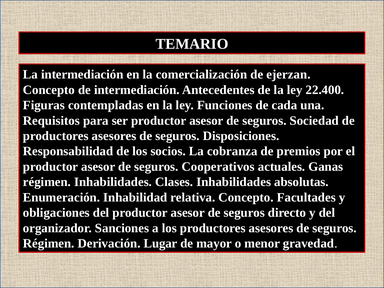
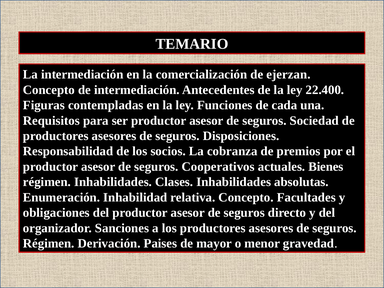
Ganas: Ganas -> Bienes
Lugar: Lugar -> Paises
